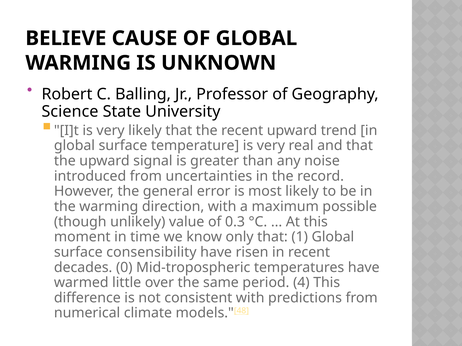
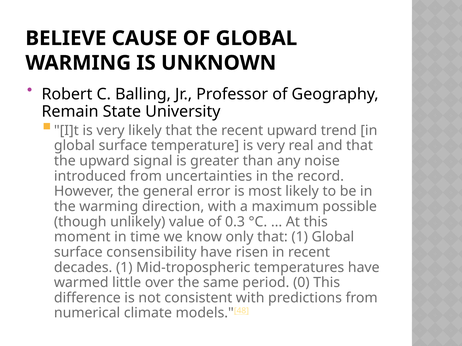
Science: Science -> Remain
decades 0: 0 -> 1
4: 4 -> 0
